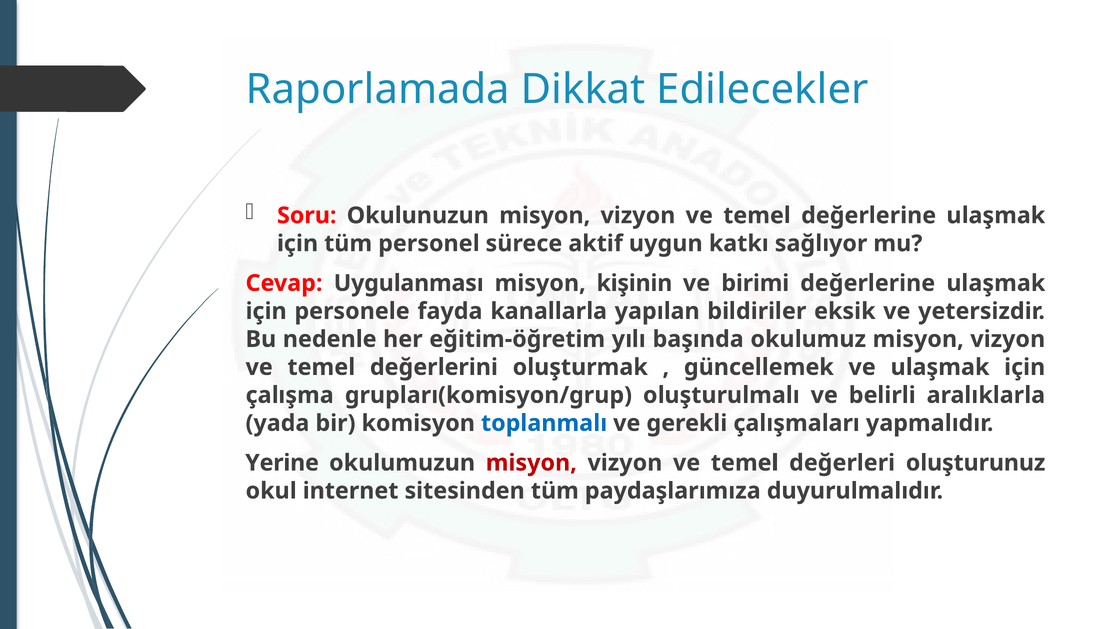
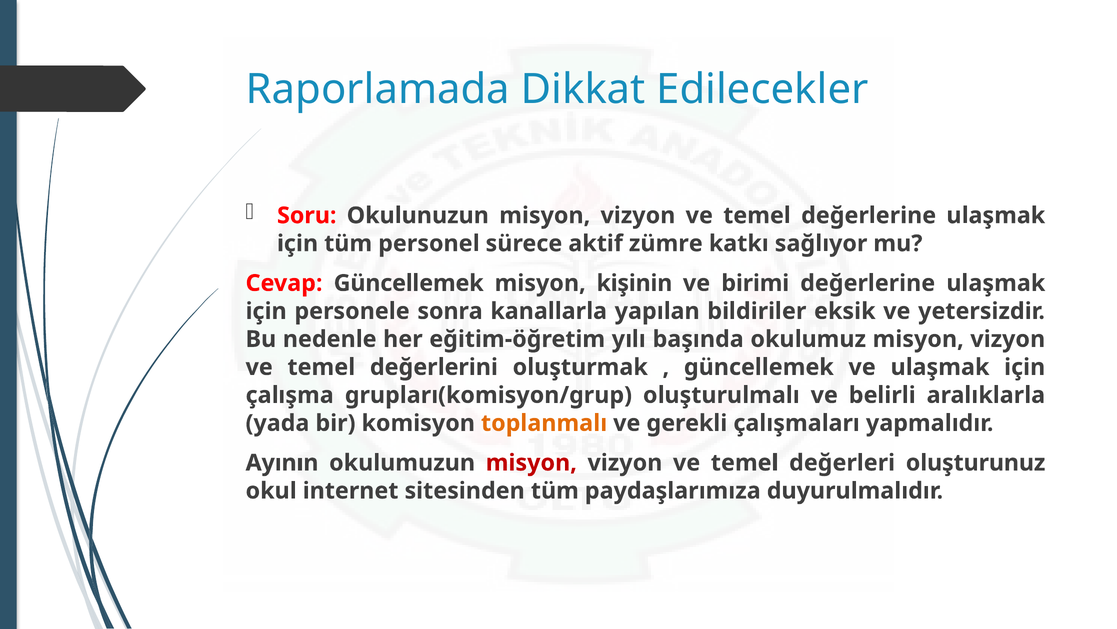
uygun: uygun -> zümre
Cevap Uygulanması: Uygulanması -> Güncellemek
fayda: fayda -> sonra
toplanmalı colour: blue -> orange
Yerine: Yerine -> Ayının
